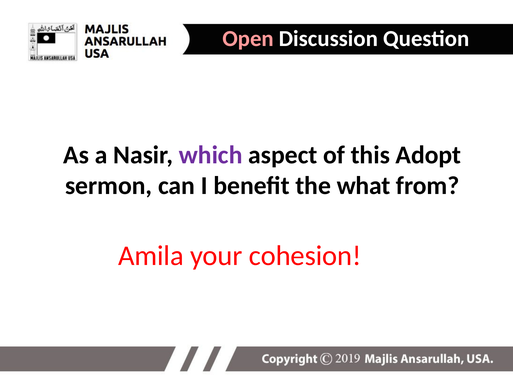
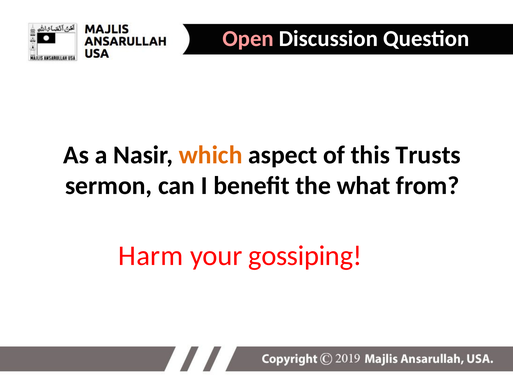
which colour: purple -> orange
Adopt: Adopt -> Trusts
Amila: Amila -> Harm
cohesion: cohesion -> gossiping
